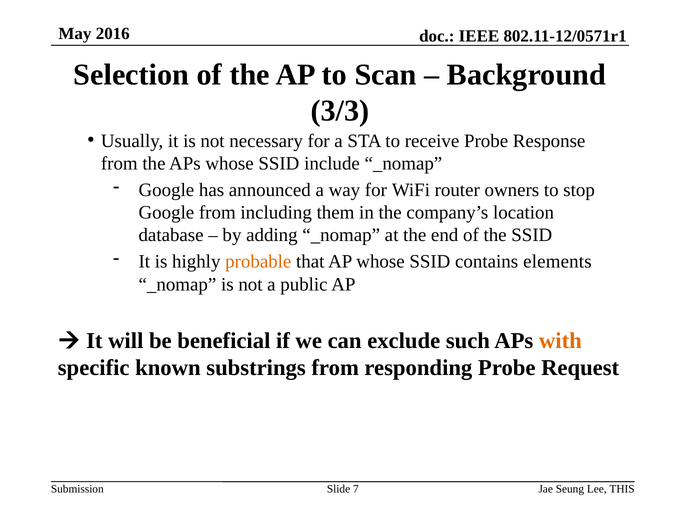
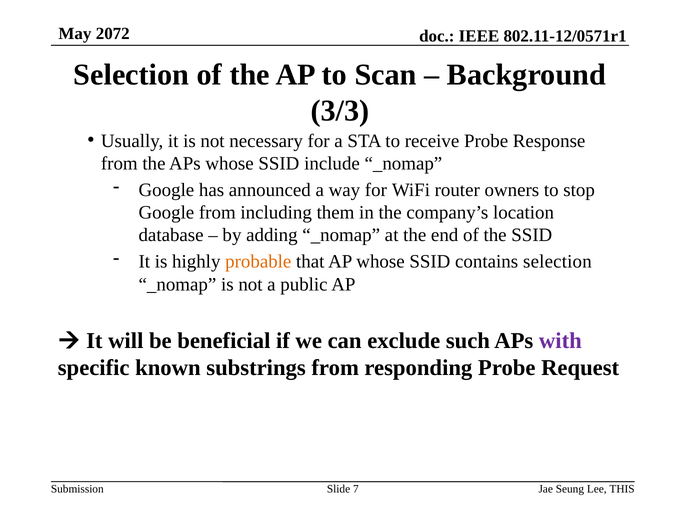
2016: 2016 -> 2072
contains elements: elements -> selection
with colour: orange -> purple
